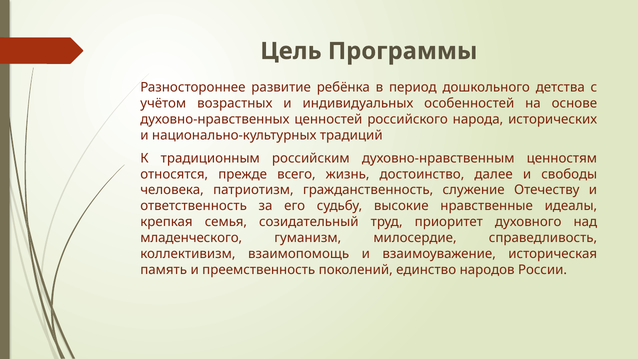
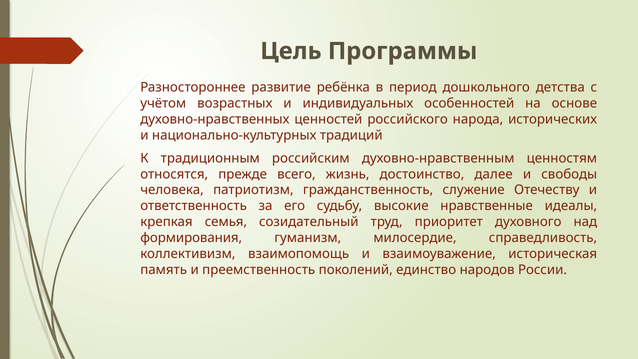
младенческого: младенческого -> формирования
